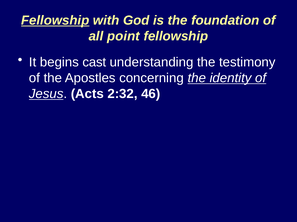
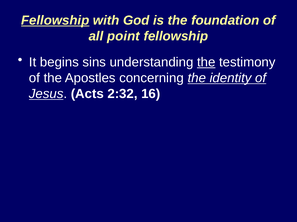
cast: cast -> sins
the at (206, 62) underline: none -> present
46: 46 -> 16
